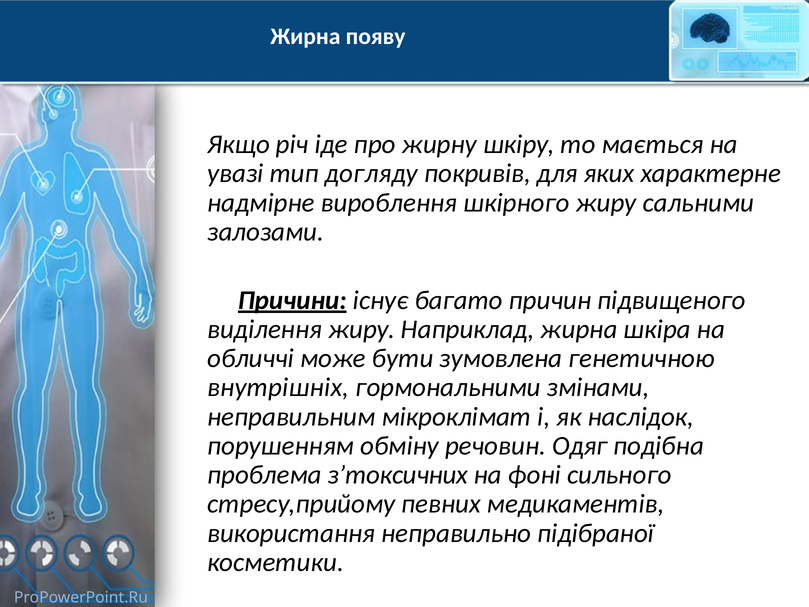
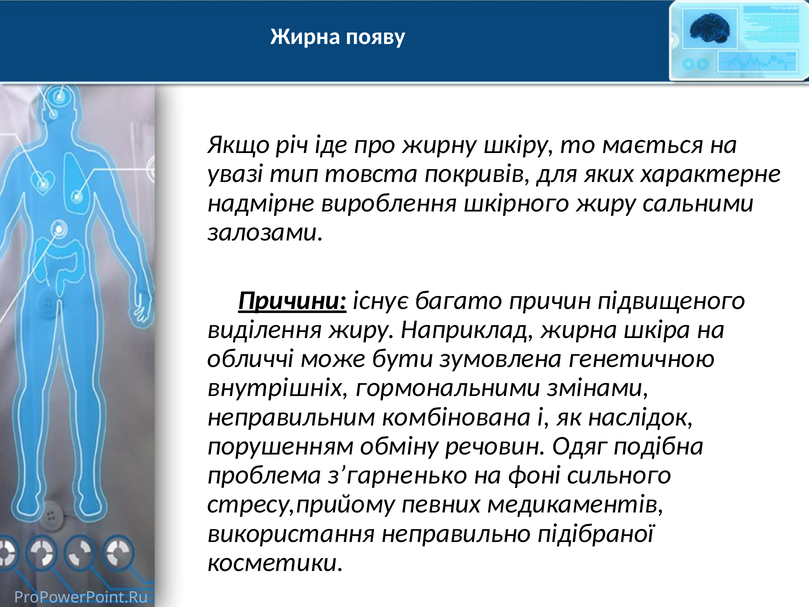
догляду: догляду -> товста
мікроклімат: мікроклімат -> комбінована
з’токсичних: з’токсичних -> з’гарненько
